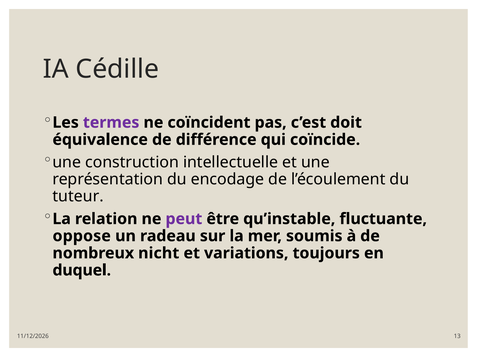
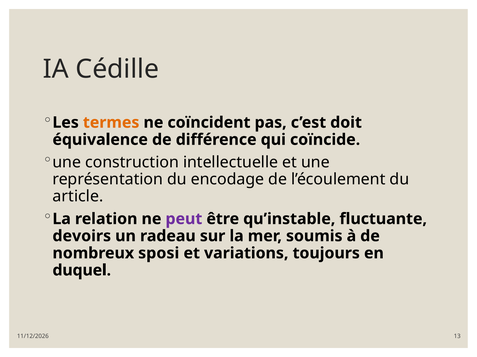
termes colour: purple -> orange
tuteur: tuteur -> article
oppose: oppose -> devoirs
nicht: nicht -> sposi
